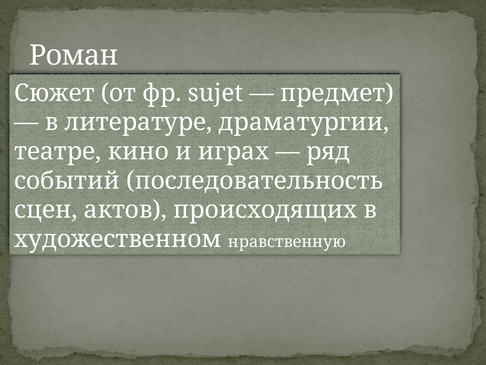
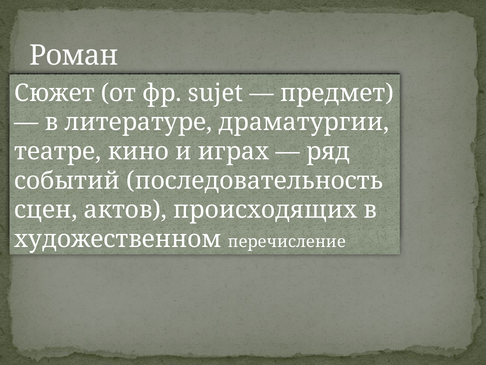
нравственную: нравственную -> перечисление
